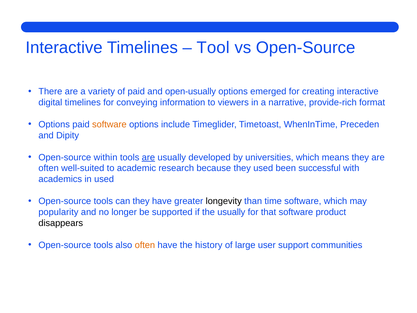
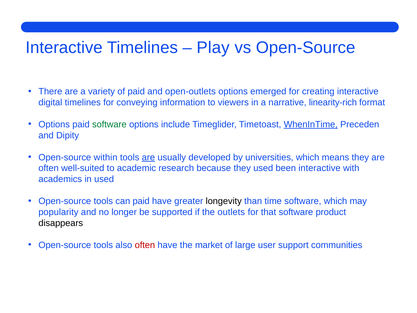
Tool: Tool -> Play
open-usually: open-usually -> open-outlets
provide-rich: provide-rich -> linearity-rich
software at (109, 124) colour: orange -> green
WhenInTime underline: none -> present
been successful: successful -> interactive
can they: they -> paid
the usually: usually -> outlets
often at (145, 245) colour: orange -> red
history: history -> market
